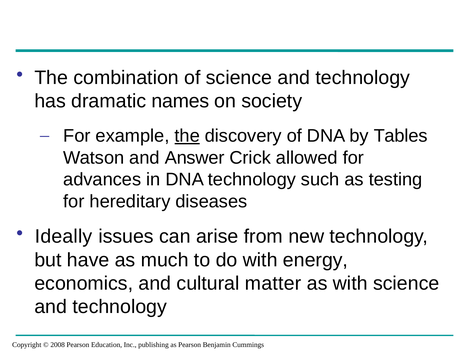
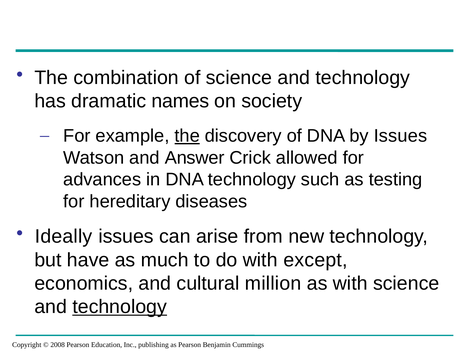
by Tables: Tables -> Issues
energy: energy -> except
matter: matter -> million
technology at (120, 307) underline: none -> present
